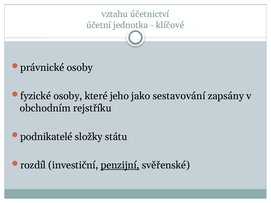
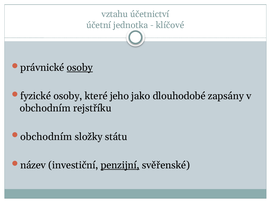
osoby at (80, 68) underline: none -> present
sestavování: sestavování -> dlouhodobé
podnikatelé at (46, 137): podnikatelé -> obchodním
rozdíl: rozdíl -> název
